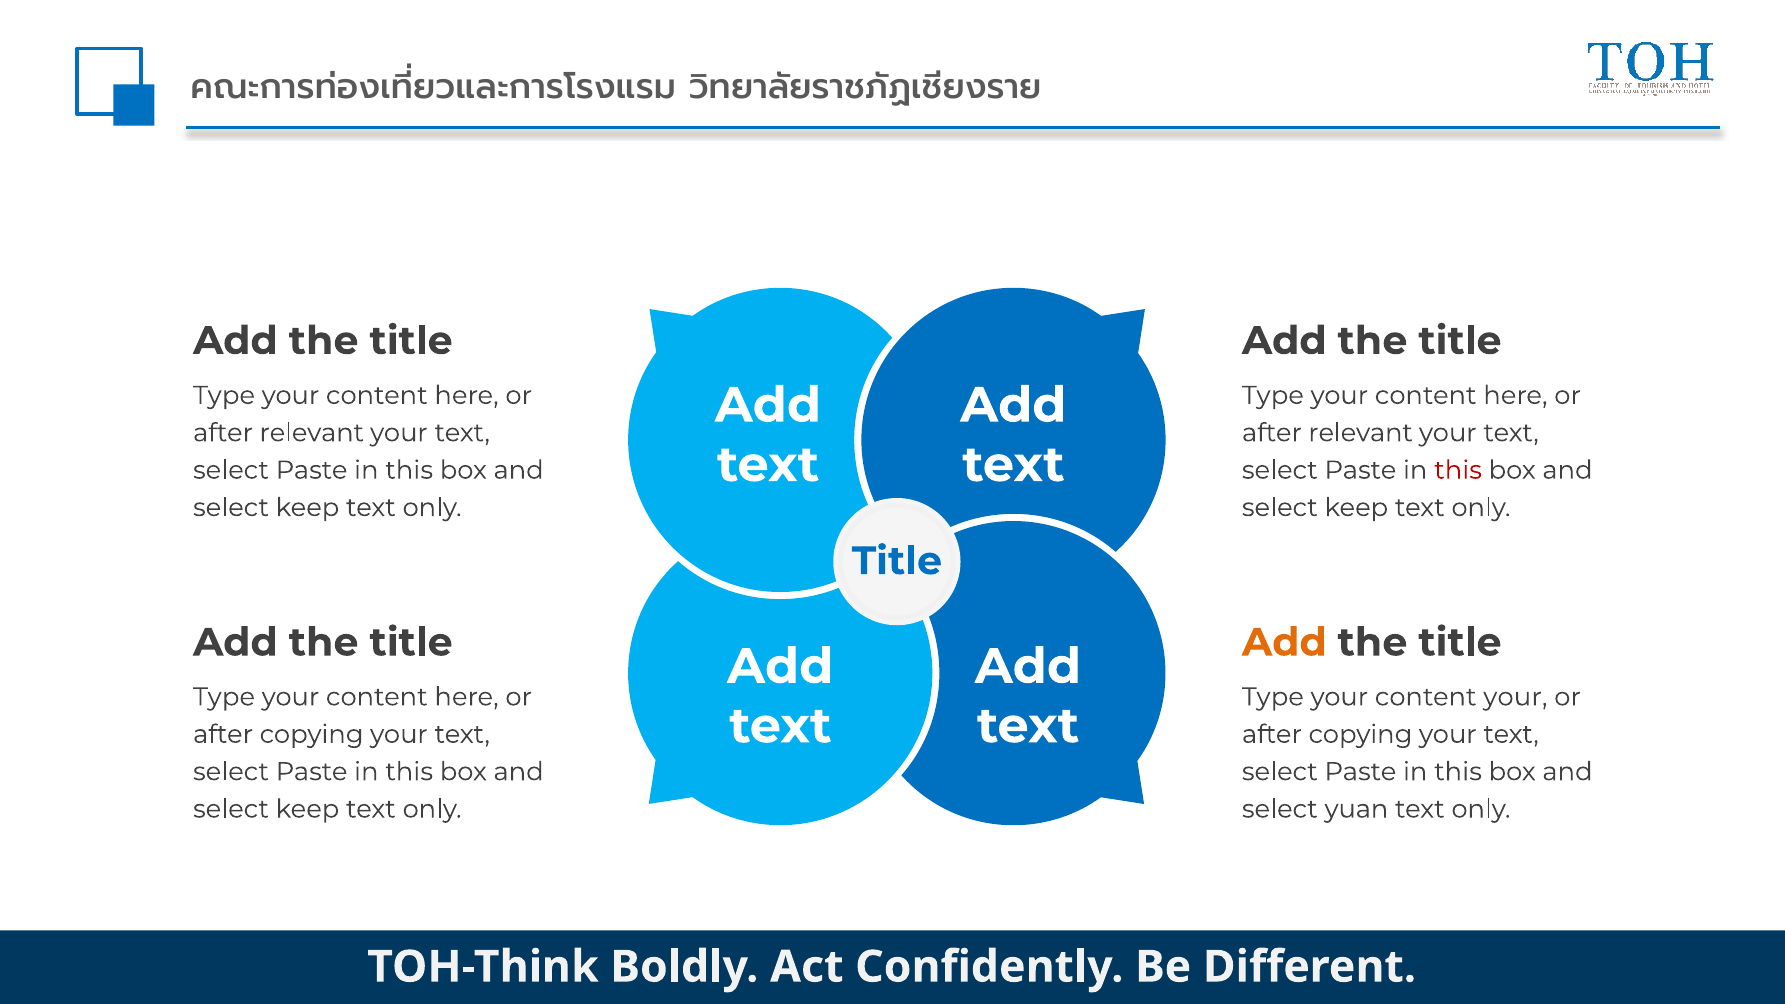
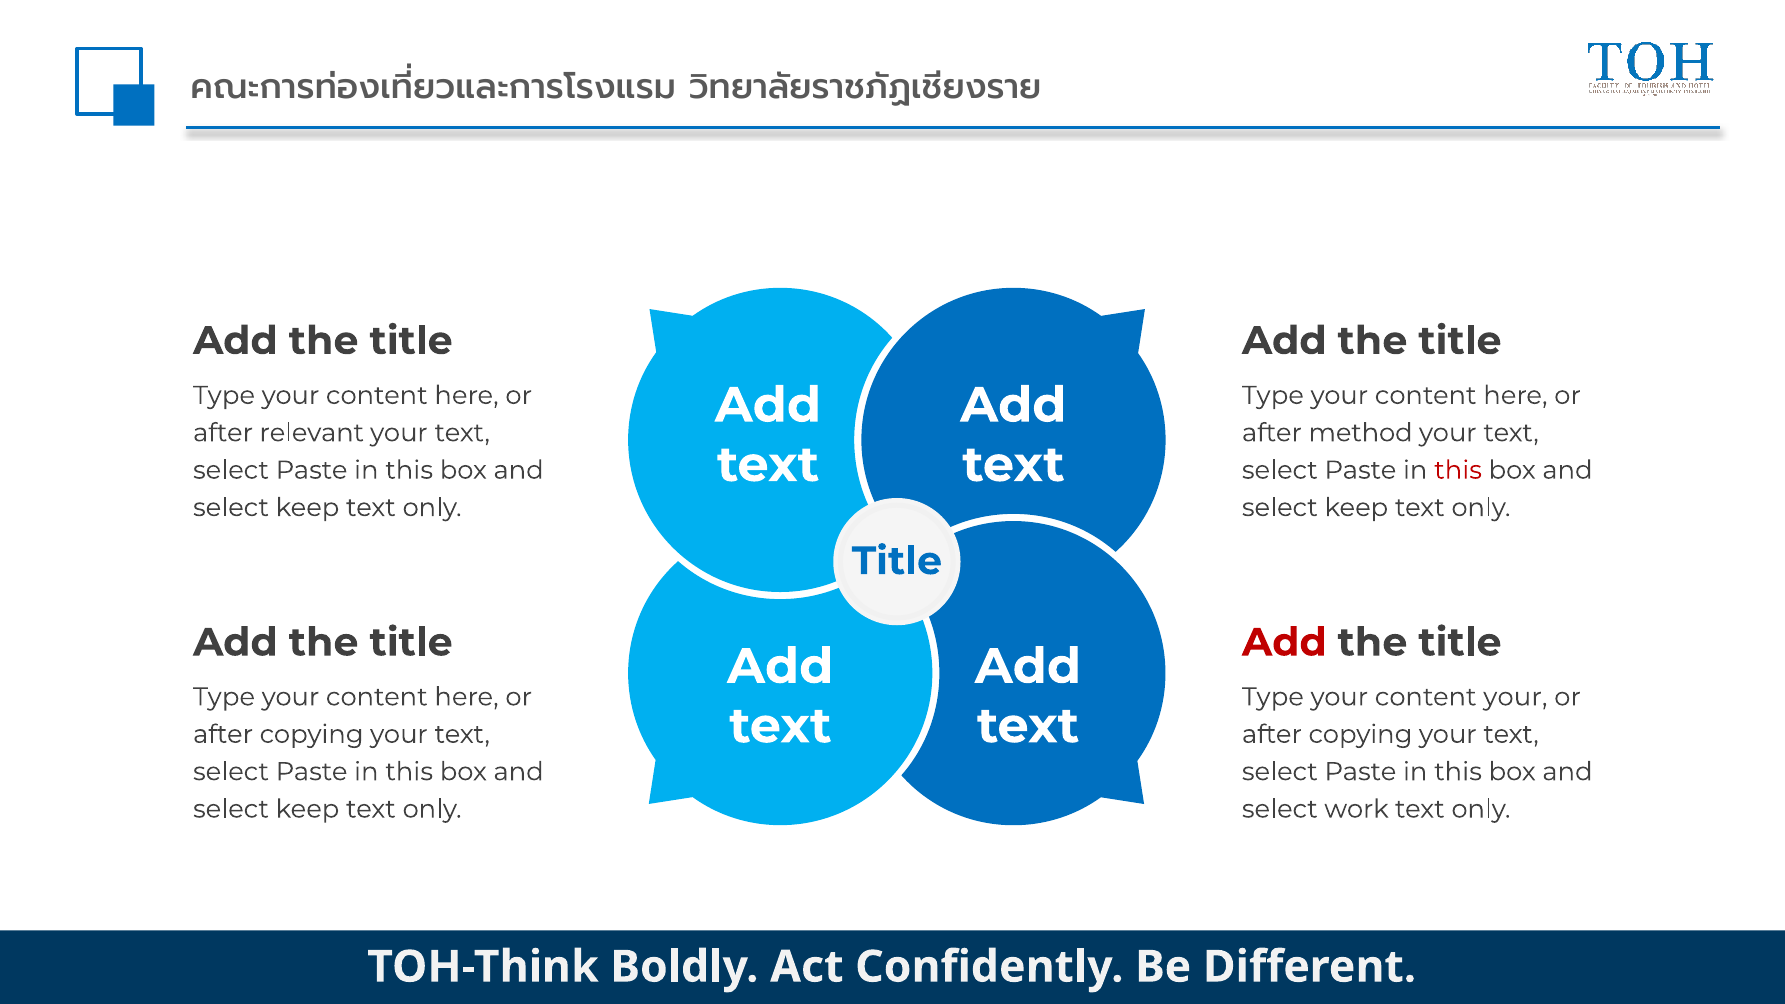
relevant at (1361, 433): relevant -> method
Add at (1284, 643) colour: orange -> red
yuan: yuan -> work
